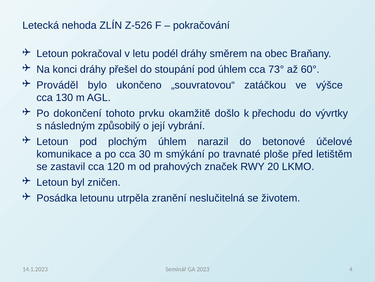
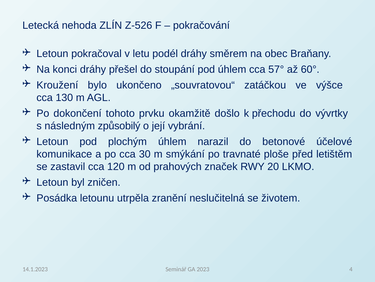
73°: 73° -> 57°
Prováděl: Prováděl -> Kroužení
